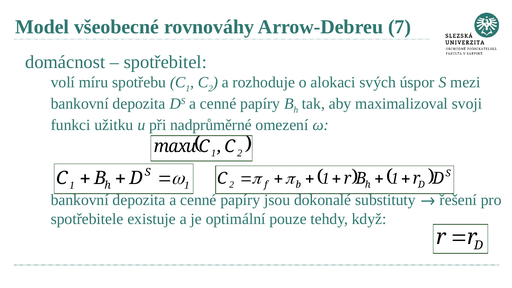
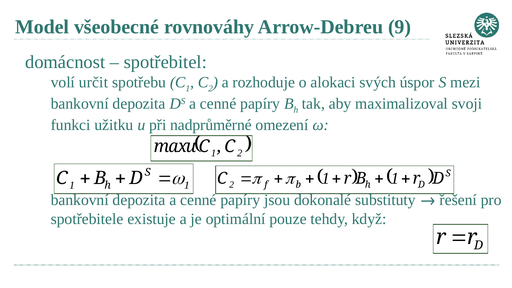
7: 7 -> 9
míru: míru -> určit
